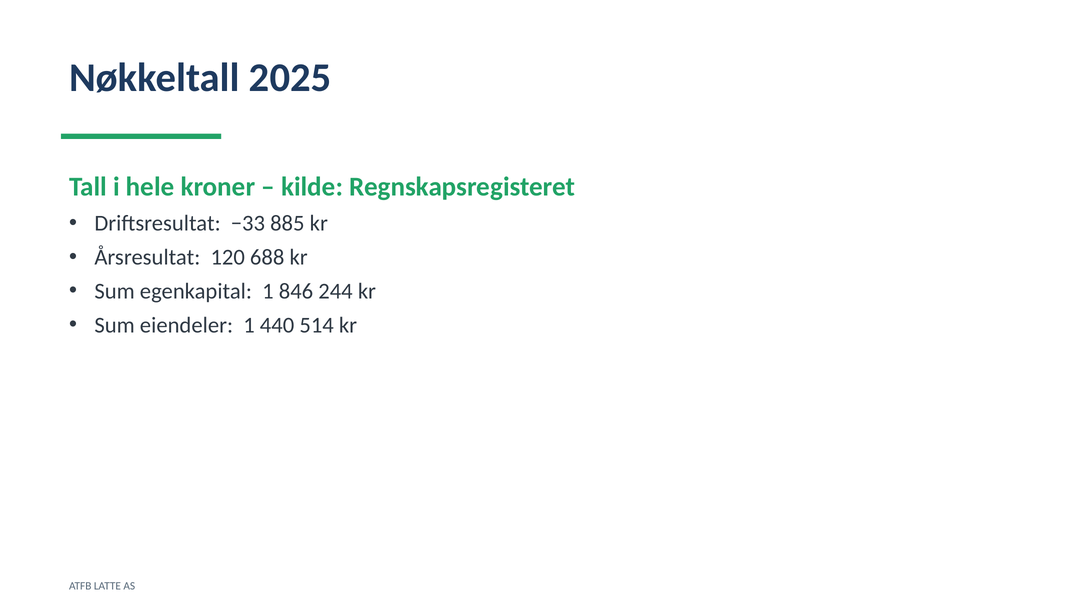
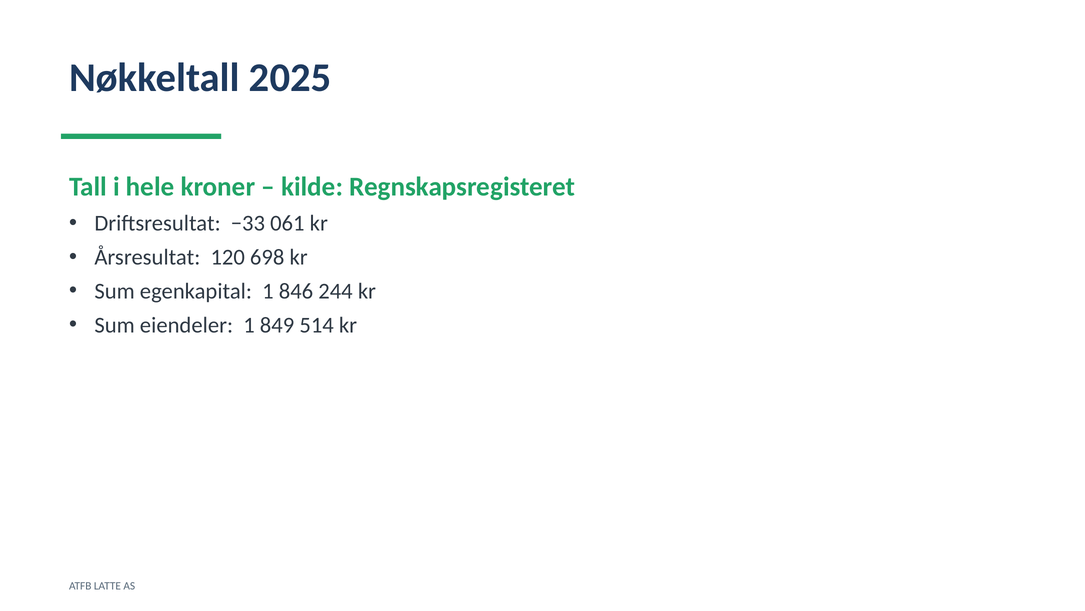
885: 885 -> 061
688: 688 -> 698
440: 440 -> 849
